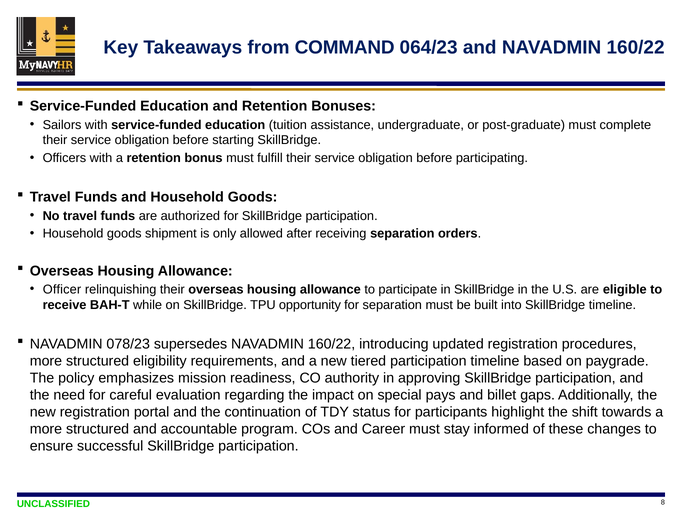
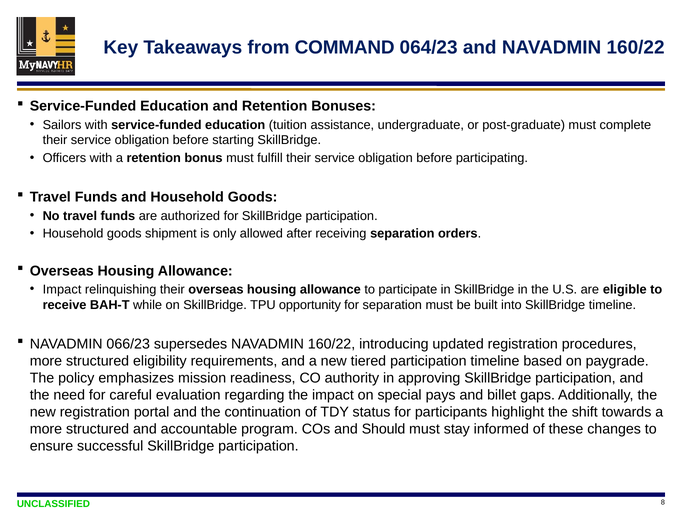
Officer at (62, 289): Officer -> Impact
078/23: 078/23 -> 066/23
Career: Career -> Should
